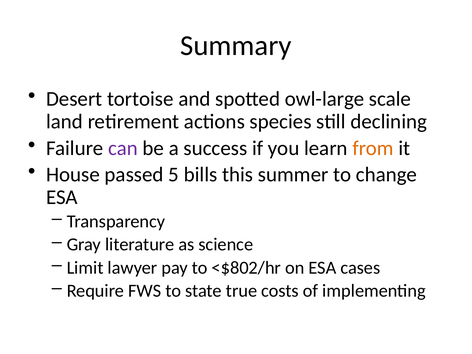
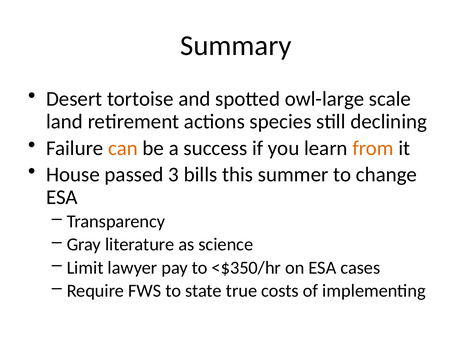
can colour: purple -> orange
5: 5 -> 3
<$802/hr: <$802/hr -> <$350/hr
